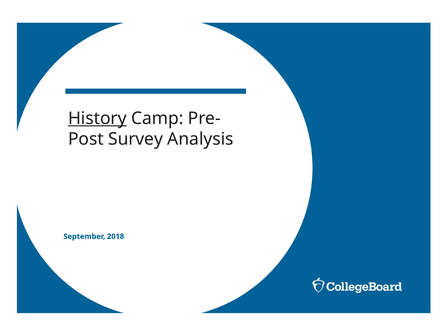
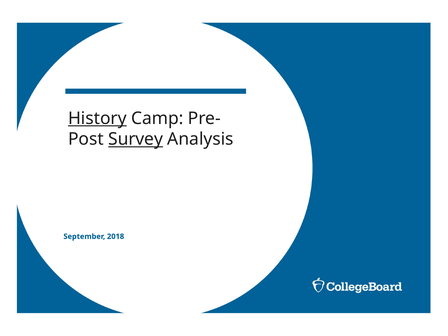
Survey underline: none -> present
